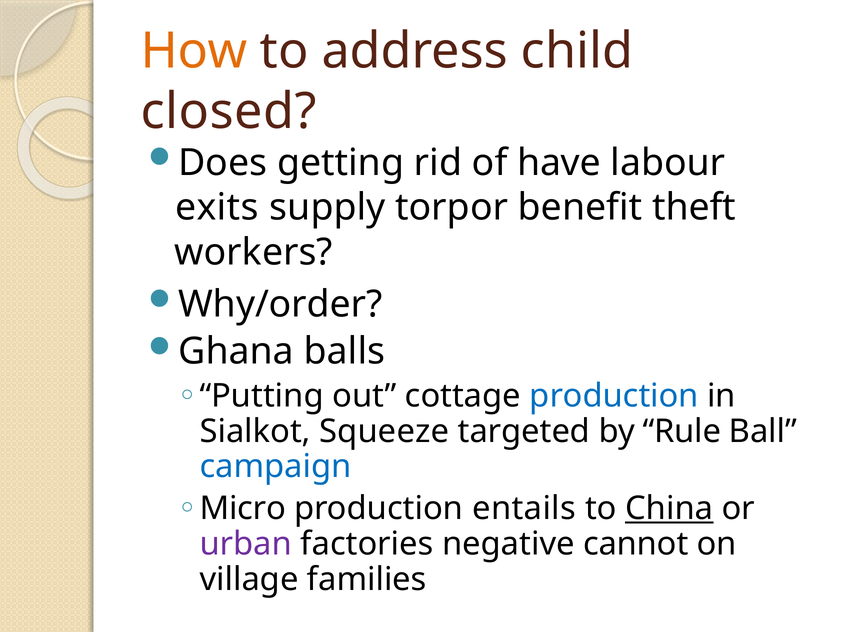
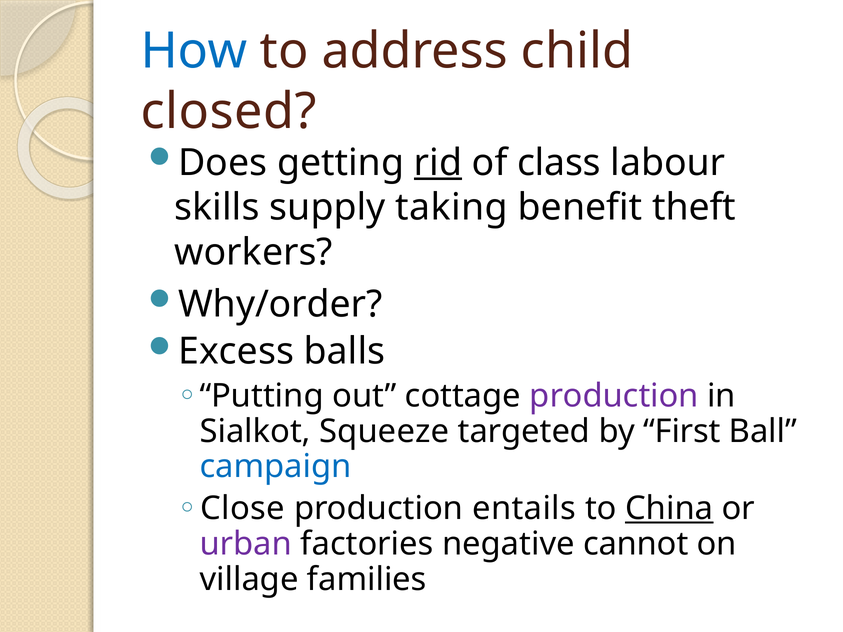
How colour: orange -> blue
rid underline: none -> present
have: have -> class
exits: exits -> skills
torpor: torpor -> taking
Ghana: Ghana -> Excess
production at (614, 396) colour: blue -> purple
Rule: Rule -> First
Micro: Micro -> Close
